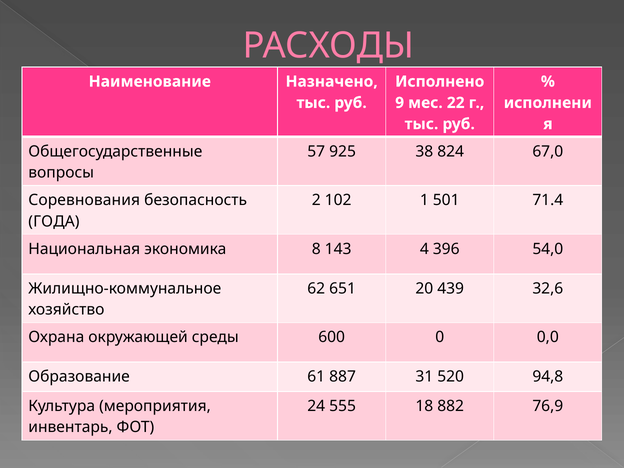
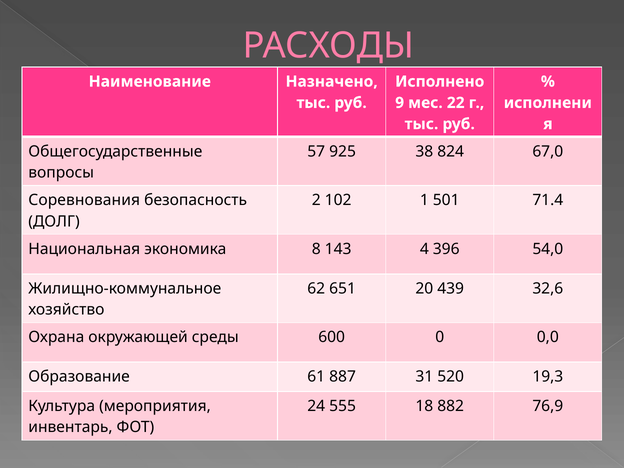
ГОДА: ГОДА -> ДОЛГ
94,8: 94,8 -> 19,3
